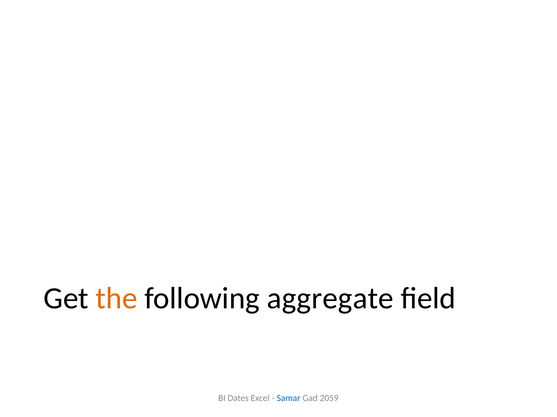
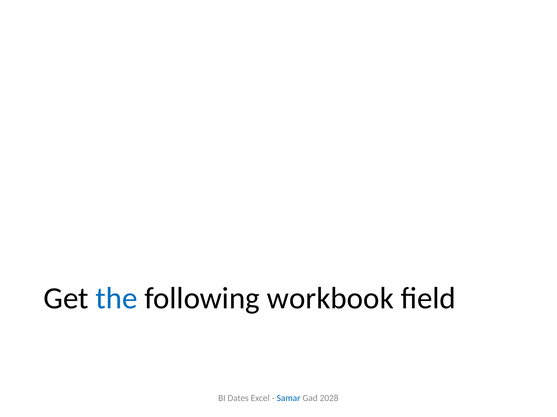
the colour: orange -> blue
aggregate: aggregate -> workbook
2059: 2059 -> 2028
